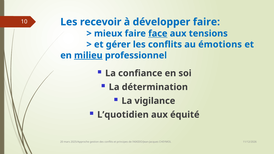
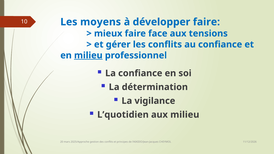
recevoir: recevoir -> moyens
face underline: present -> none
au émotions: émotions -> confiance
aux équité: équité -> milieu
